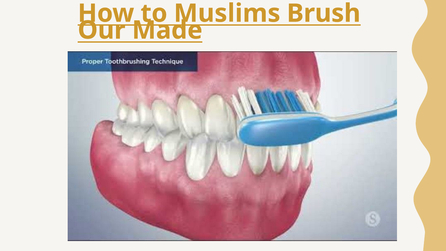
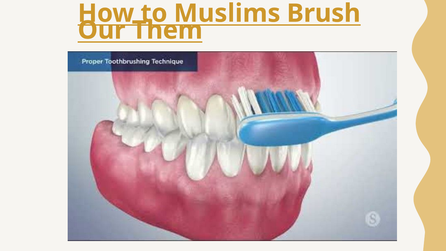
Made: Made -> Them
